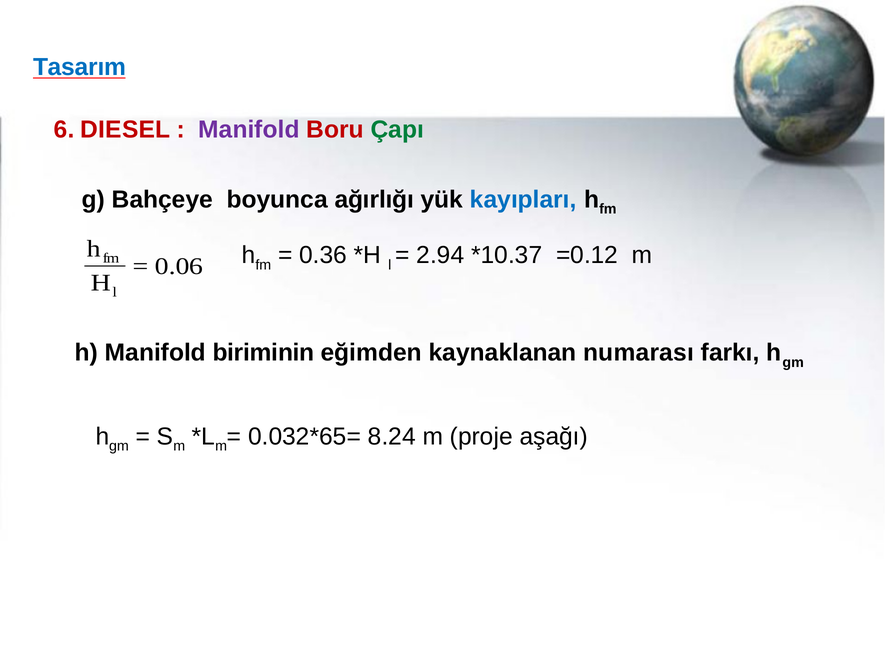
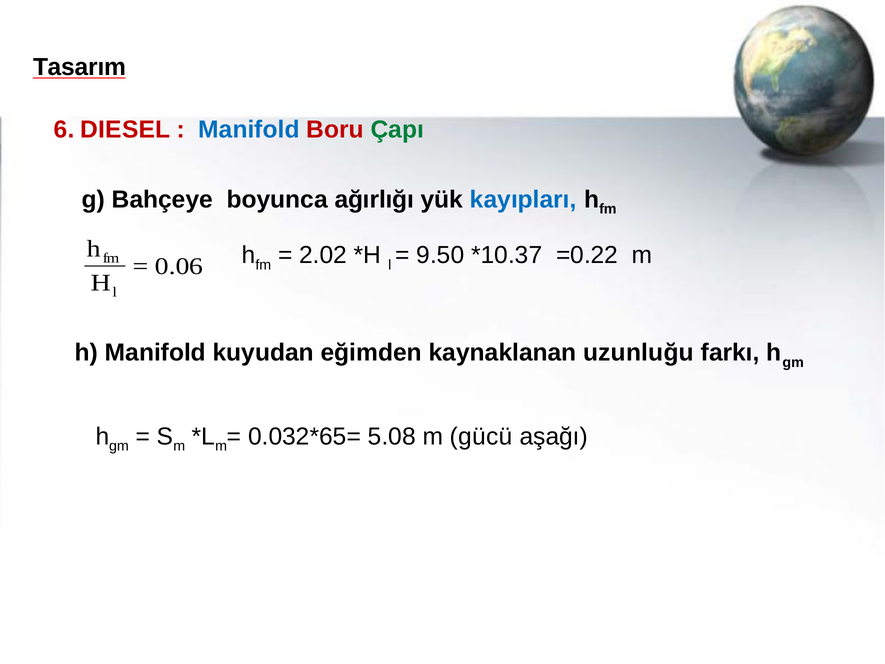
Tasarım colour: blue -> black
Manifold at (249, 130) colour: purple -> blue
0.36: 0.36 -> 2.02
2.94: 2.94 -> 9.50
=0.12: =0.12 -> =0.22
biriminin: biriminin -> kuyudan
numarası: numarası -> uzunluğu
8.24: 8.24 -> 5.08
proje: proje -> gücü
